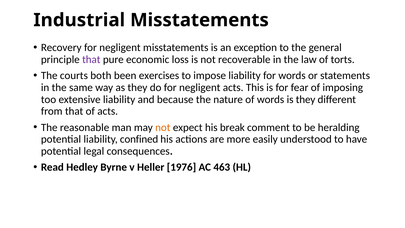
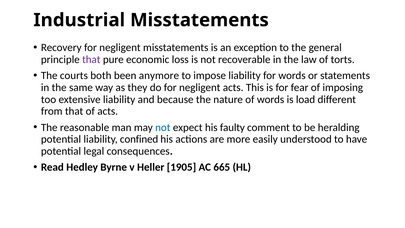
exercises: exercises -> anymore
is they: they -> load
not at (163, 127) colour: orange -> blue
break: break -> faulty
1976: 1976 -> 1905
463: 463 -> 665
